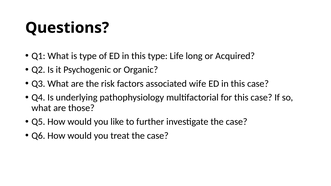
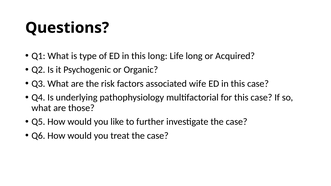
this type: type -> long
